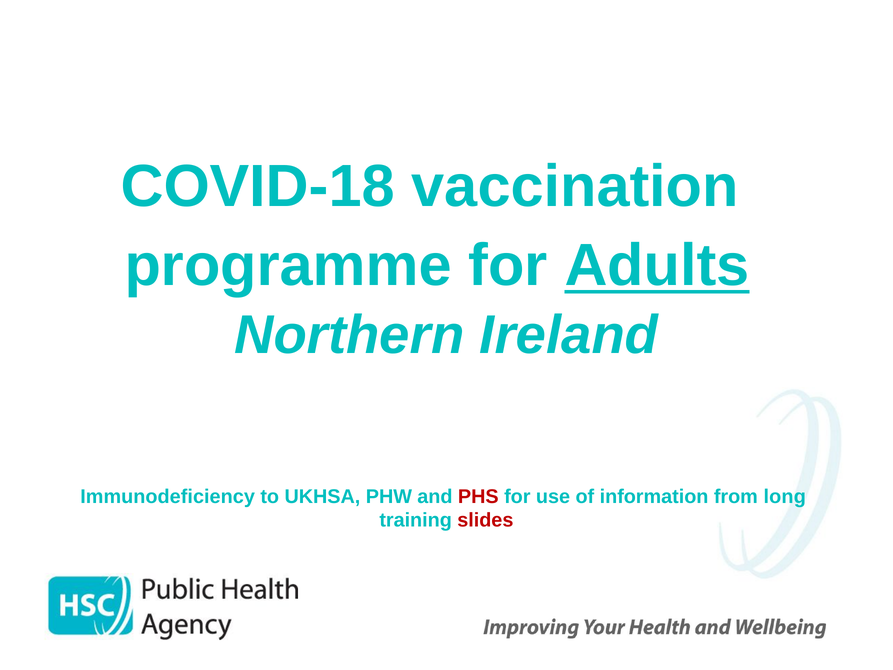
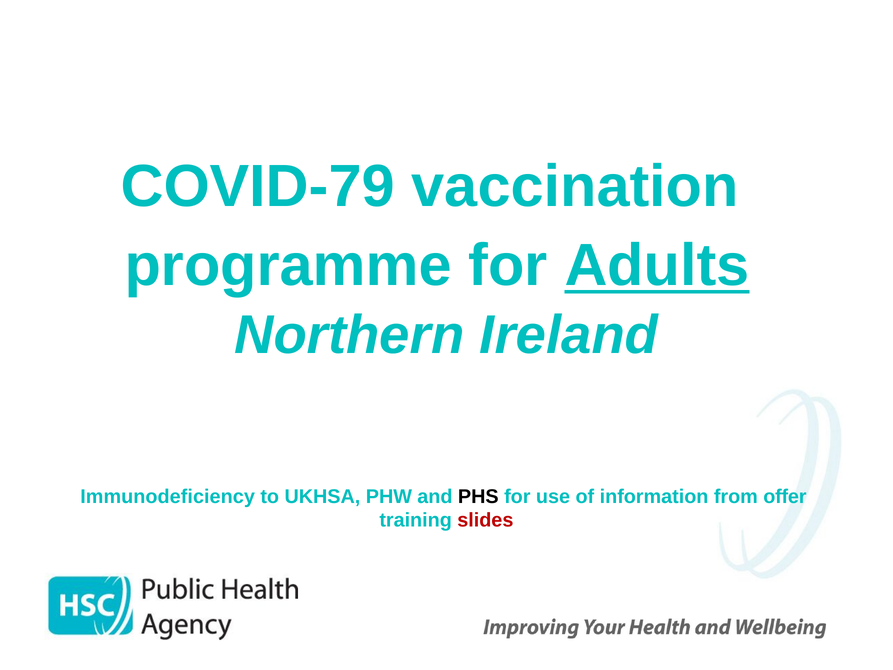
COVID-18: COVID-18 -> COVID-79
PHS colour: red -> black
long: long -> offer
